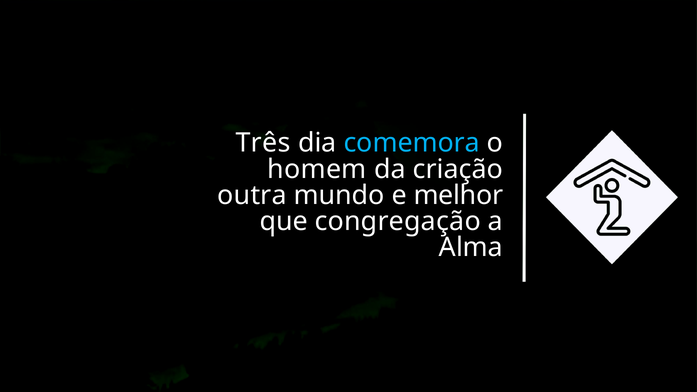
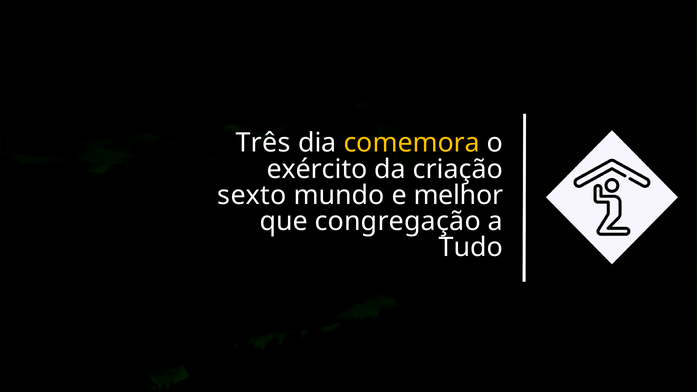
comemora colour: light blue -> yellow
homem: homem -> exército
outra: outra -> sexto
Alma: Alma -> Tudo
